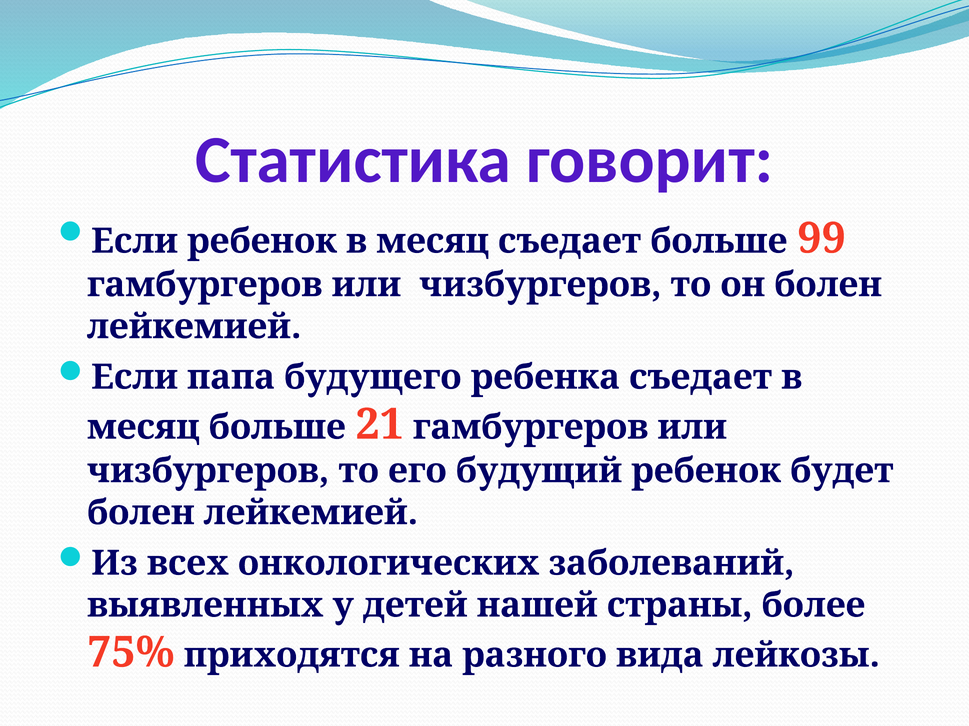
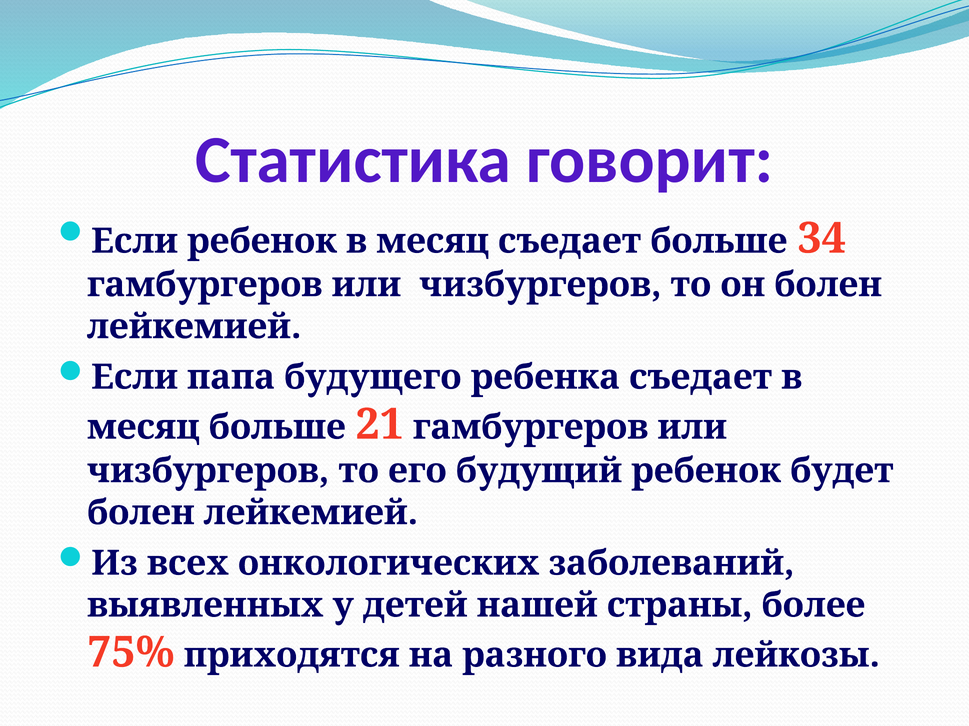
99: 99 -> 34
